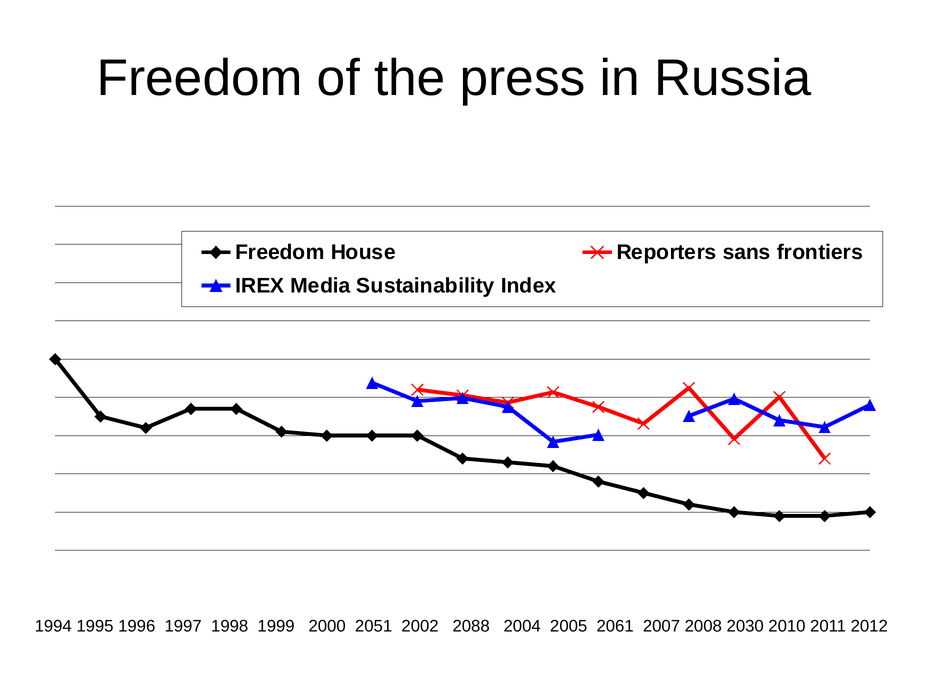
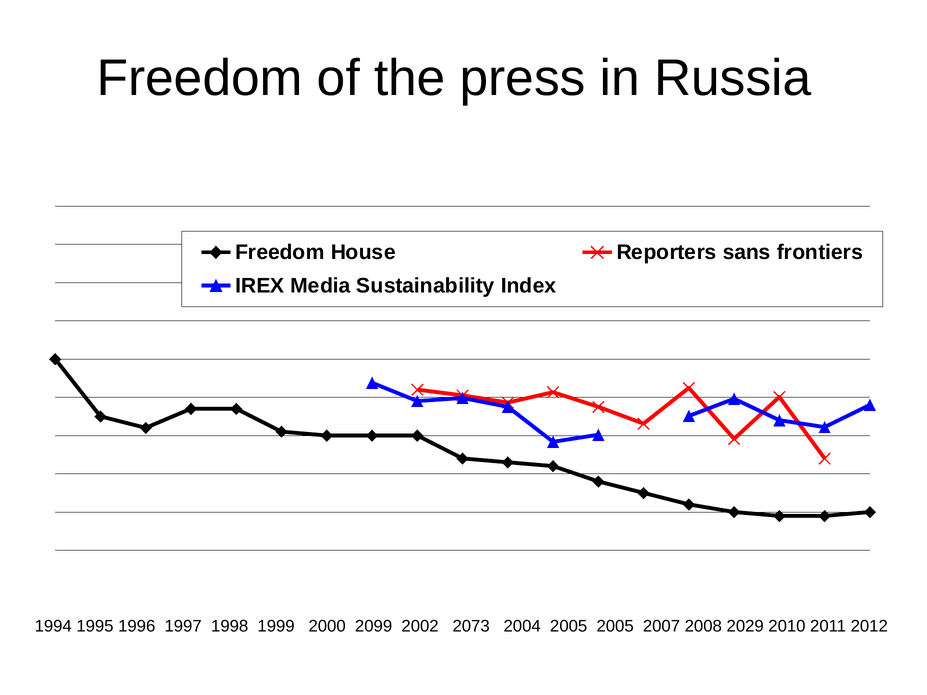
2051: 2051 -> 2099
2088: 2088 -> 2073
2005 2061: 2061 -> 2005
2030: 2030 -> 2029
